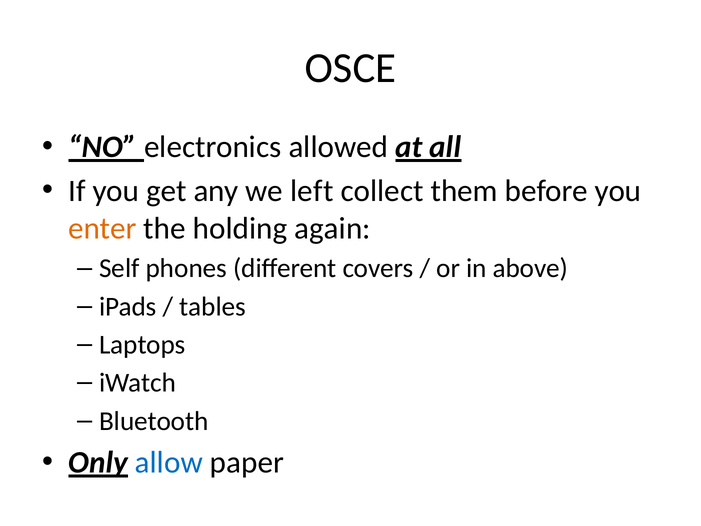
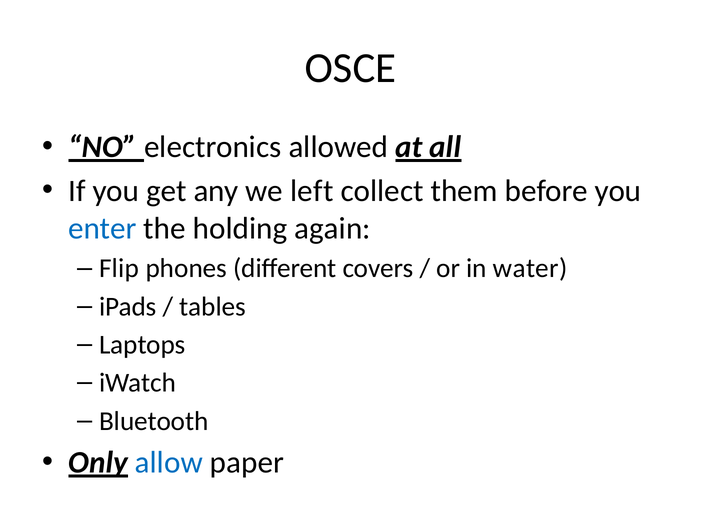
enter colour: orange -> blue
Self: Self -> Flip
above: above -> water
